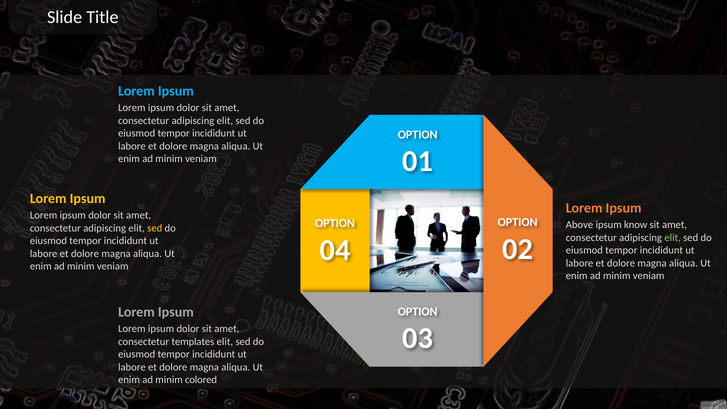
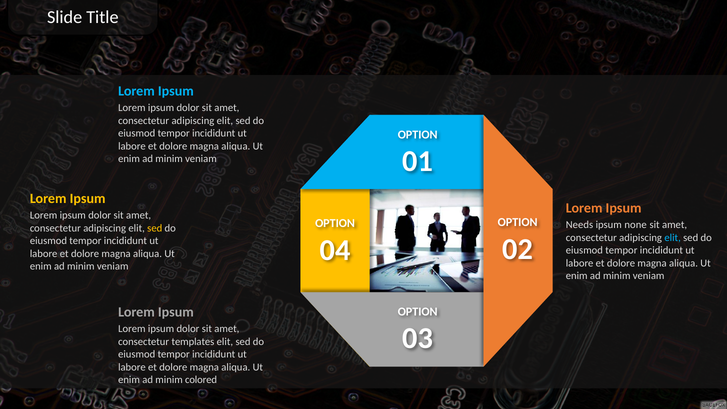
Above: Above -> Needs
know: know -> none
elit at (673, 238) colour: light green -> light blue
